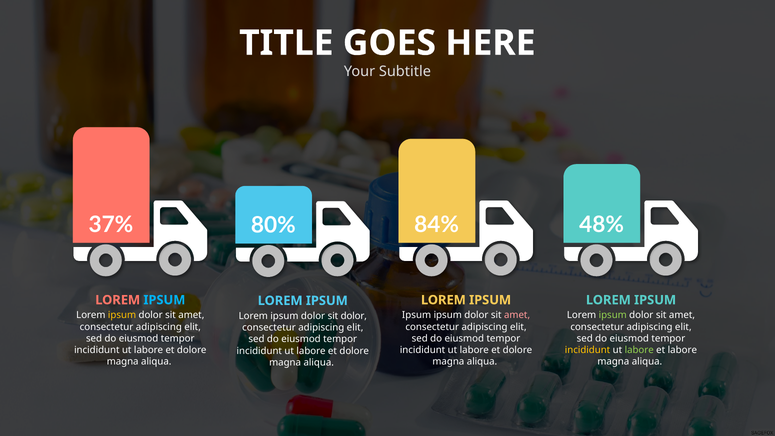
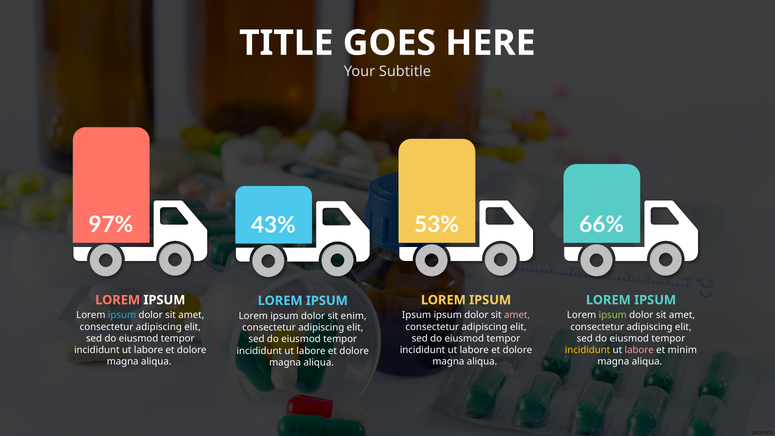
37%: 37% -> 97%
84%: 84% -> 53%
48%: 48% -> 66%
80%: 80% -> 43%
IPSUM at (164, 300) colour: light blue -> white
ipsum at (122, 315) colour: yellow -> light blue
sit dolor: dolor -> enim
labore at (639, 350) colour: light green -> pink
et labore: labore -> minim
